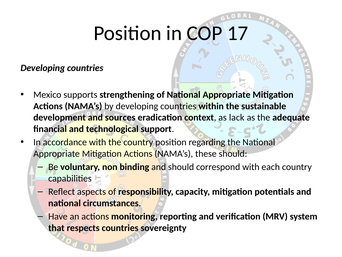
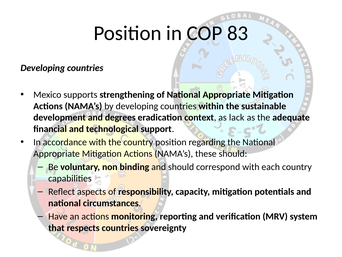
17: 17 -> 83
sources: sources -> degrees
